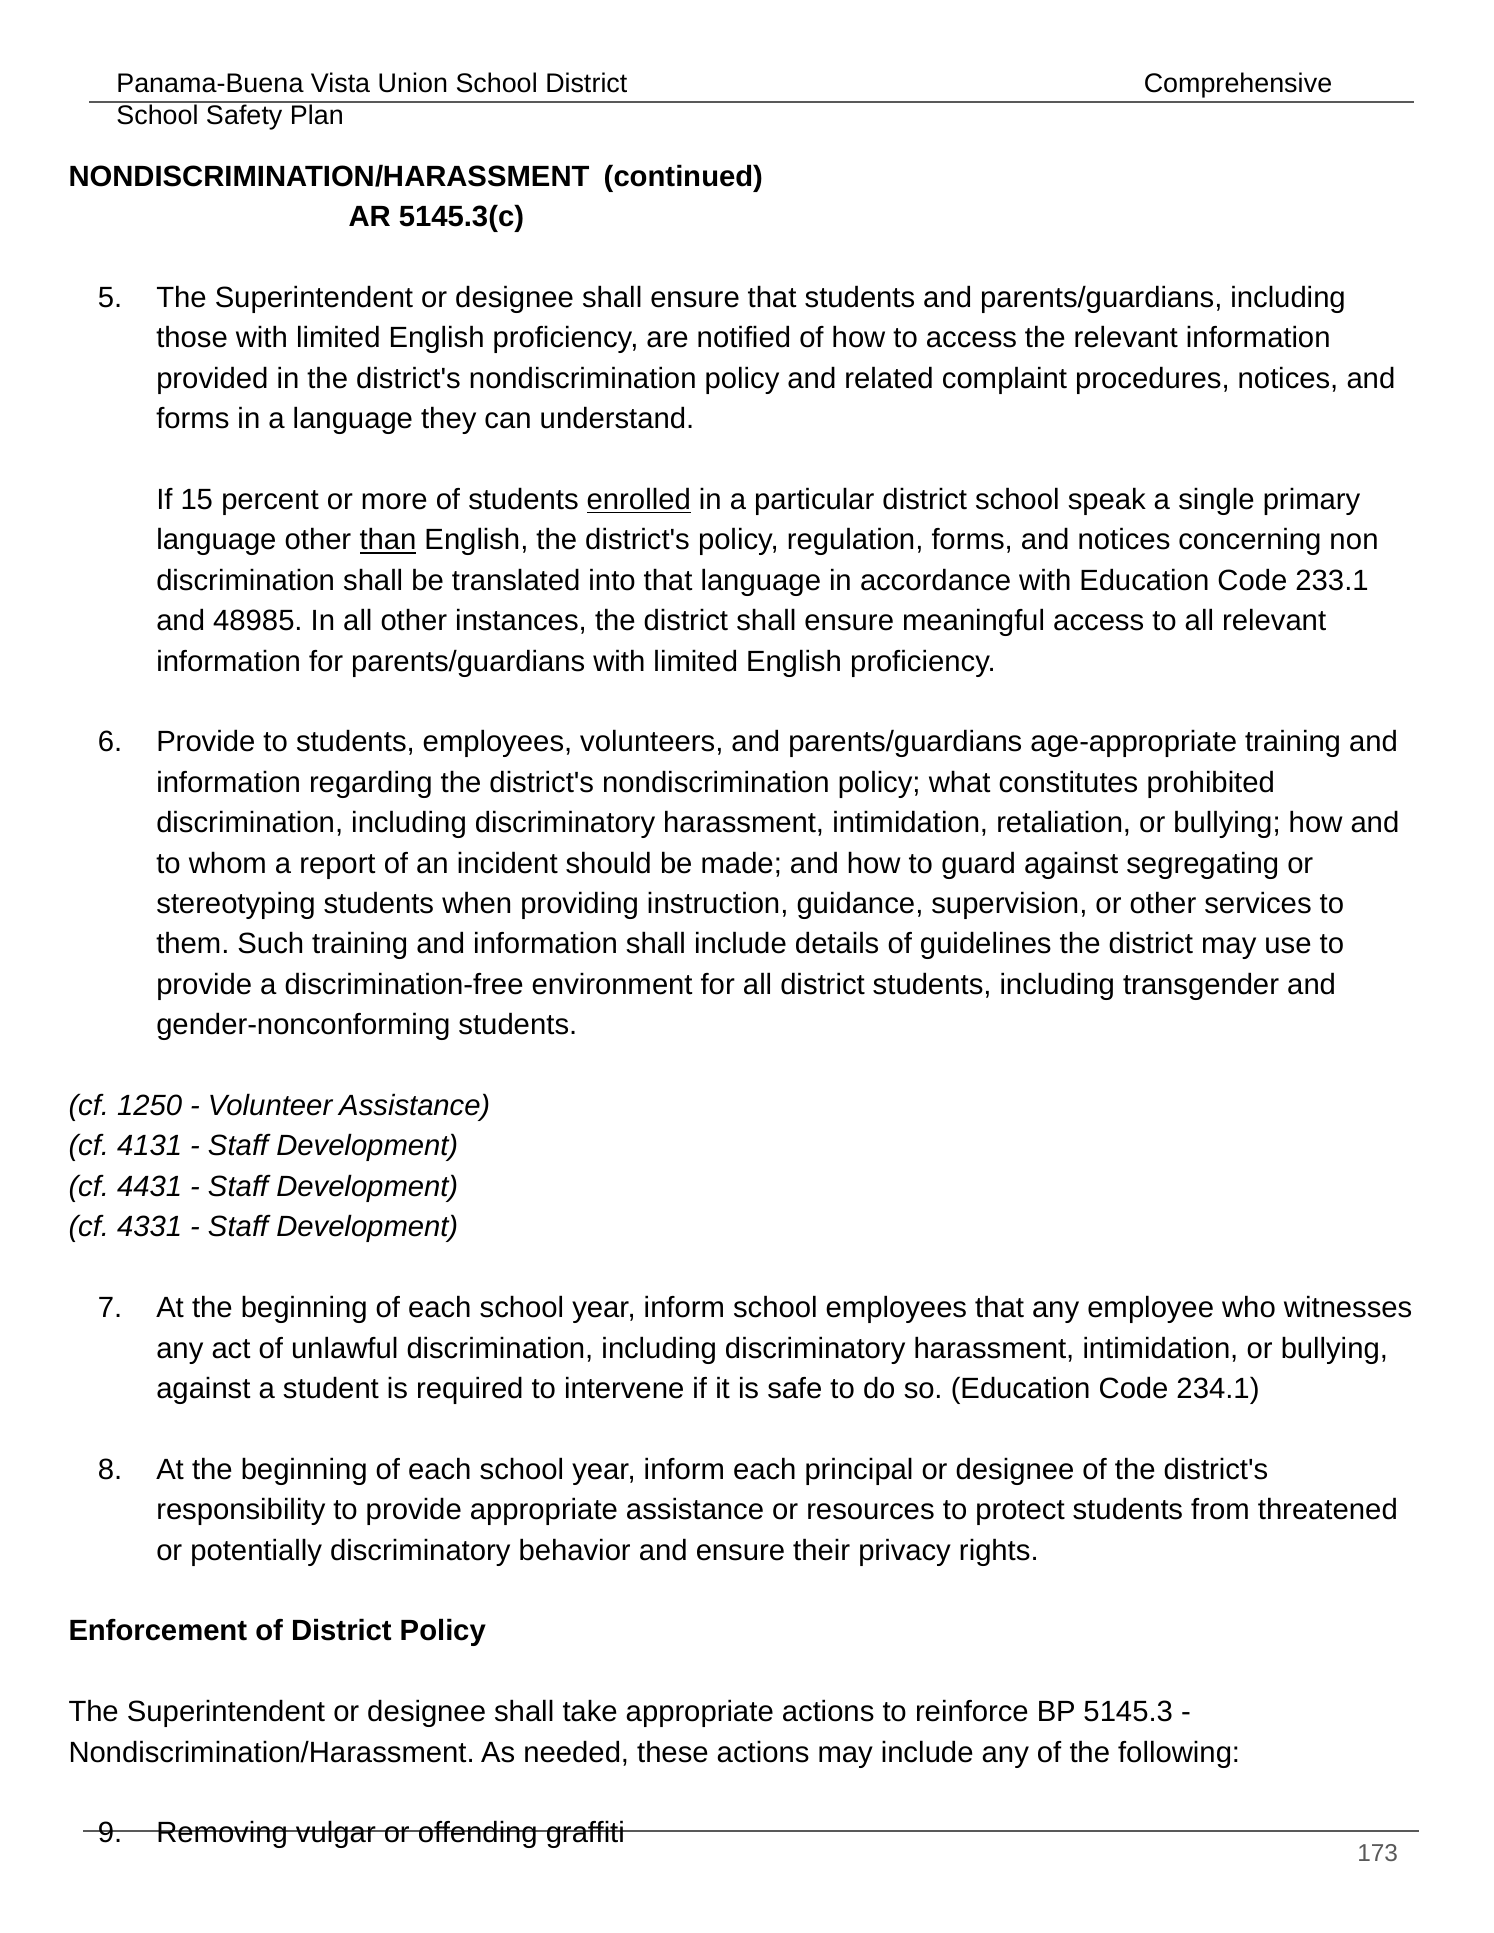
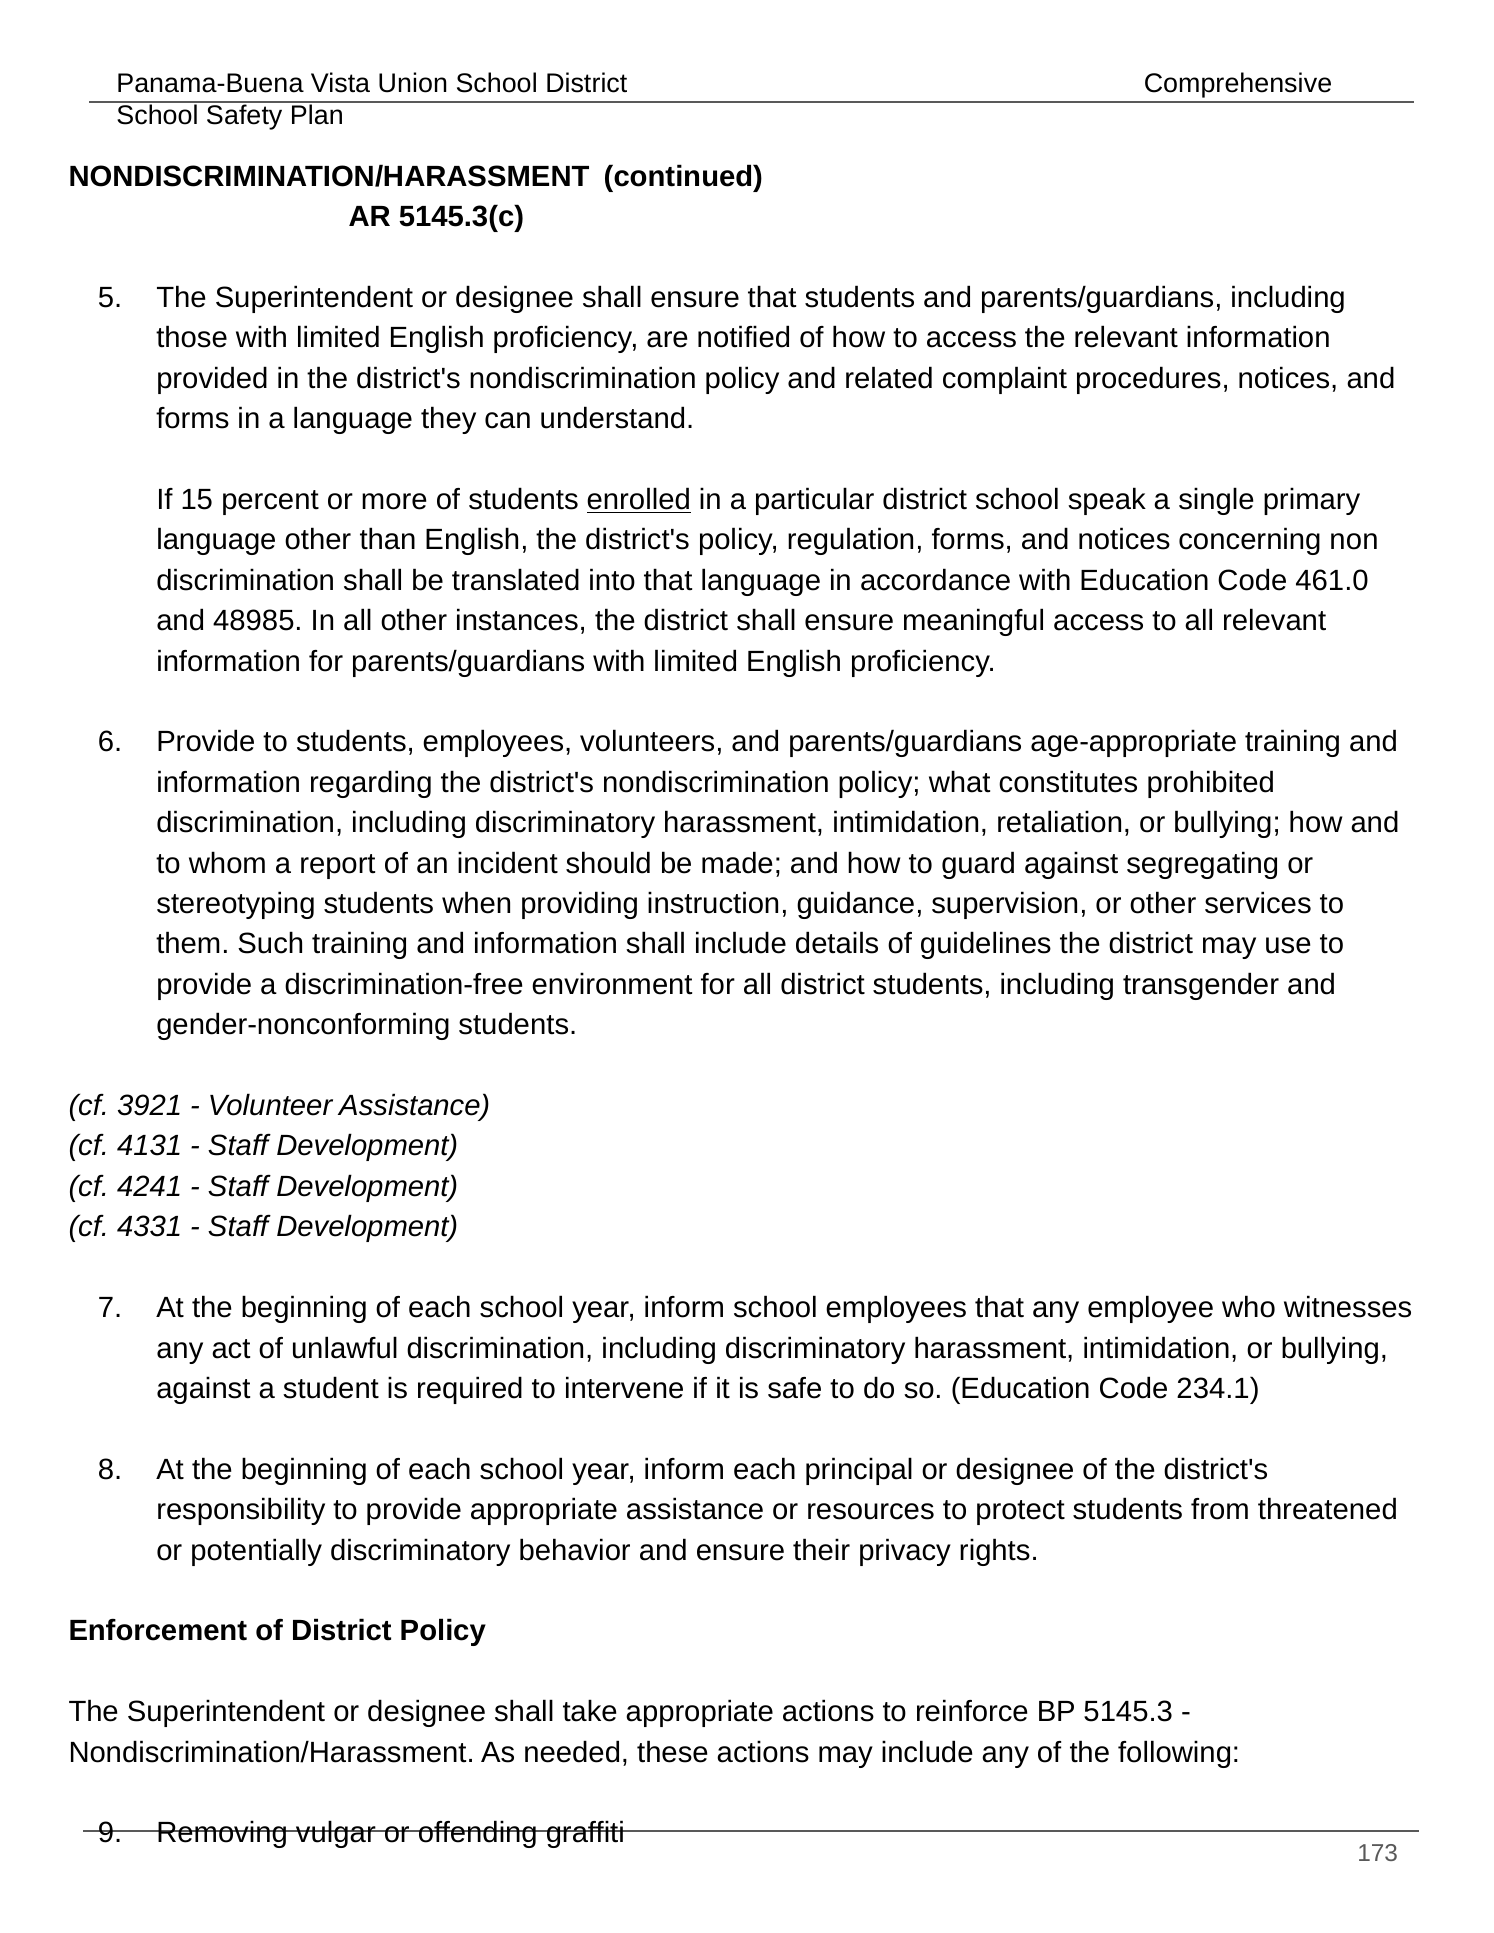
than underline: present -> none
233.1: 233.1 -> 461.0
1250: 1250 -> 3921
4431: 4431 -> 4241
